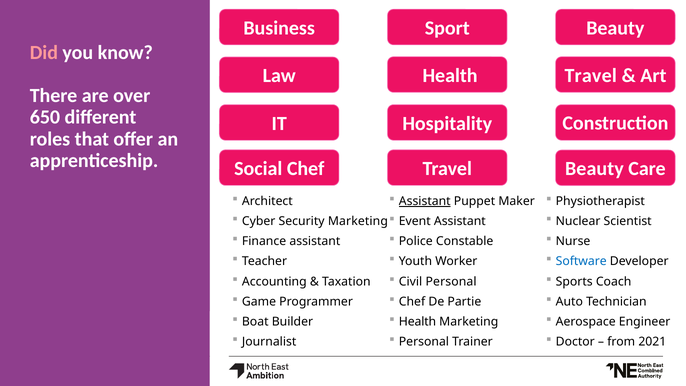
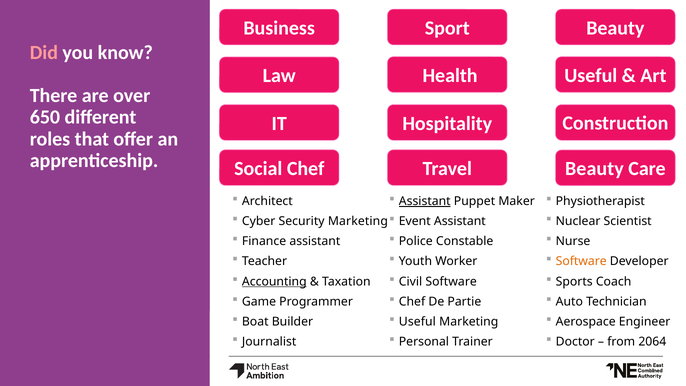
Travel at (591, 76): Travel -> Useful
Software at (581, 261) colour: blue -> orange
Accounting underline: none -> present
Civil Personal: Personal -> Software
Health at (417, 322): Health -> Useful
2021: 2021 -> 2064
